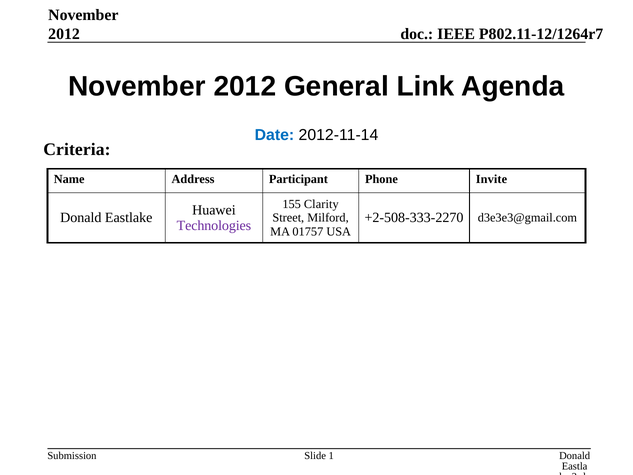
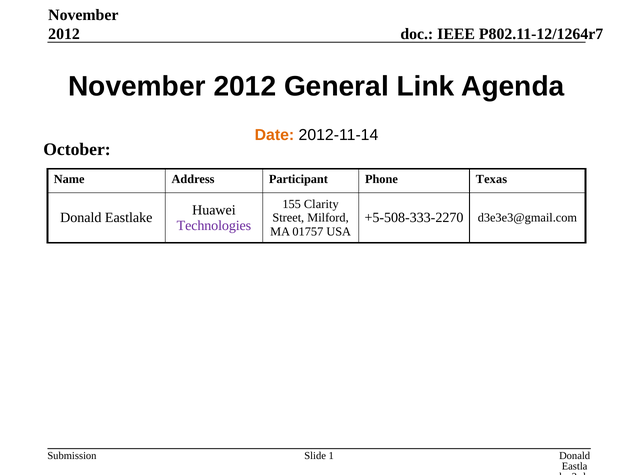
Date colour: blue -> orange
Criteria: Criteria -> October
Invite: Invite -> Texas
+2-508-333-2270: +2-508-333-2270 -> +5-508-333-2270
